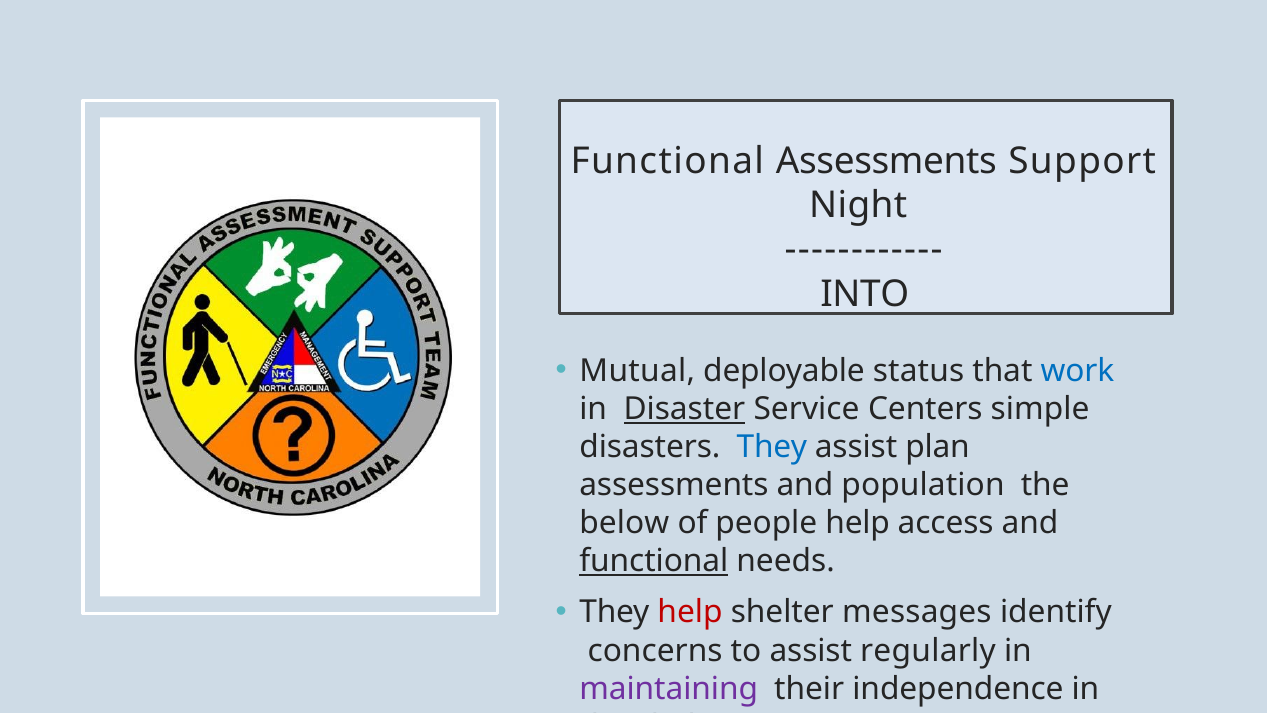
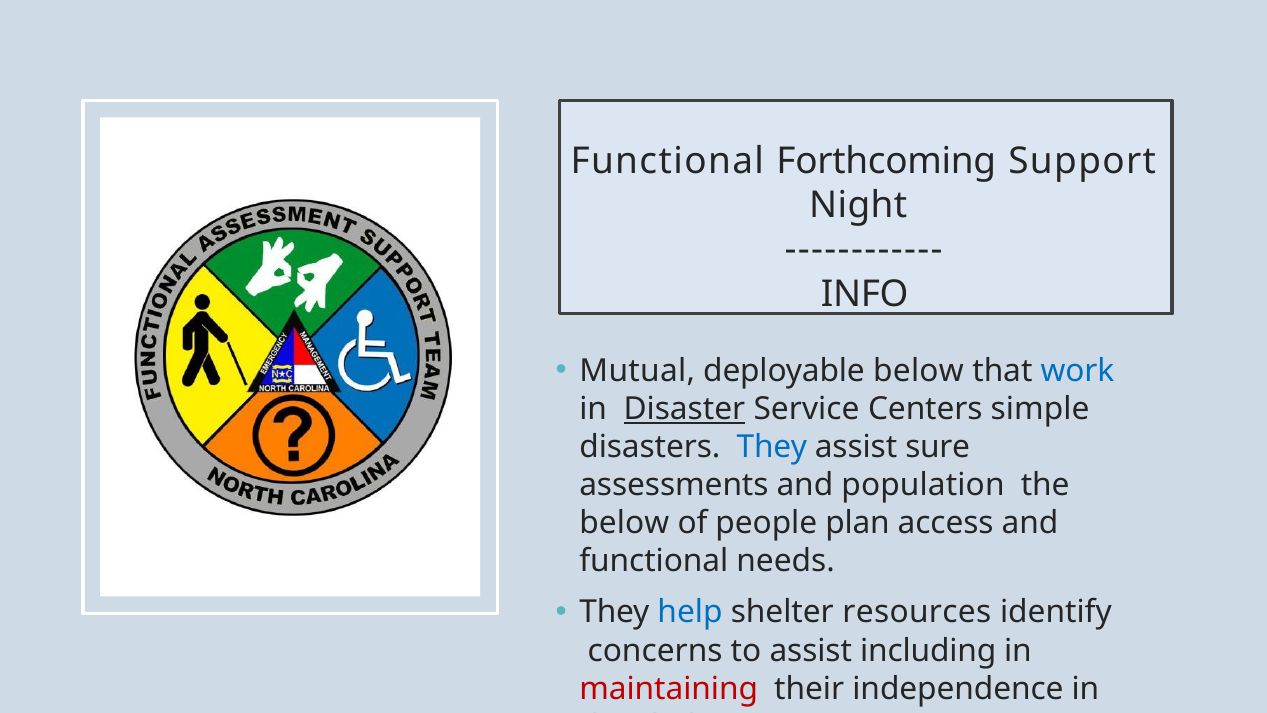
Functional Assessments: Assessments -> Forthcoming
INTO: INTO -> INFO
deployable status: status -> below
plan: plan -> sure
people help: help -> plan
functional at (654, 561) underline: present -> none
help at (690, 612) colour: red -> blue
messages: messages -> resources
regularly: regularly -> including
maintaining colour: purple -> red
